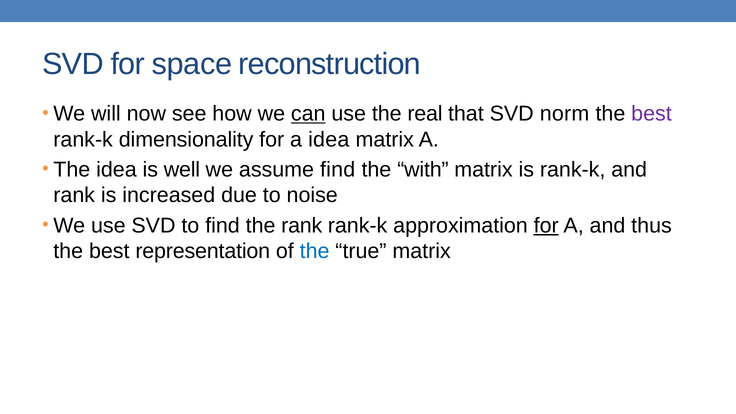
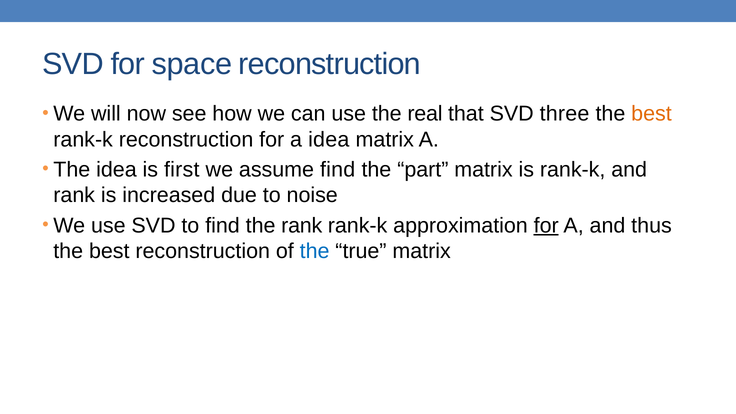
can underline: present -> none
norm: norm -> three
best at (652, 114) colour: purple -> orange
rank-k dimensionality: dimensionality -> reconstruction
well: well -> first
with: with -> part
best representation: representation -> reconstruction
